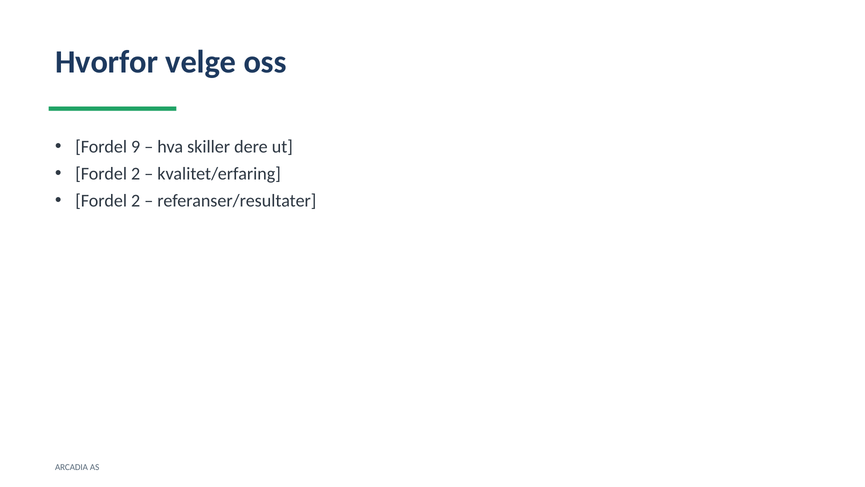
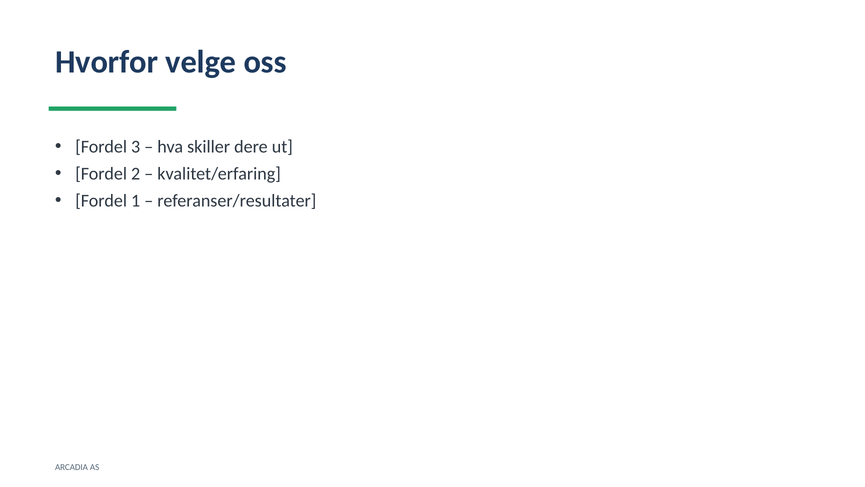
9: 9 -> 3
2 at (136, 201): 2 -> 1
